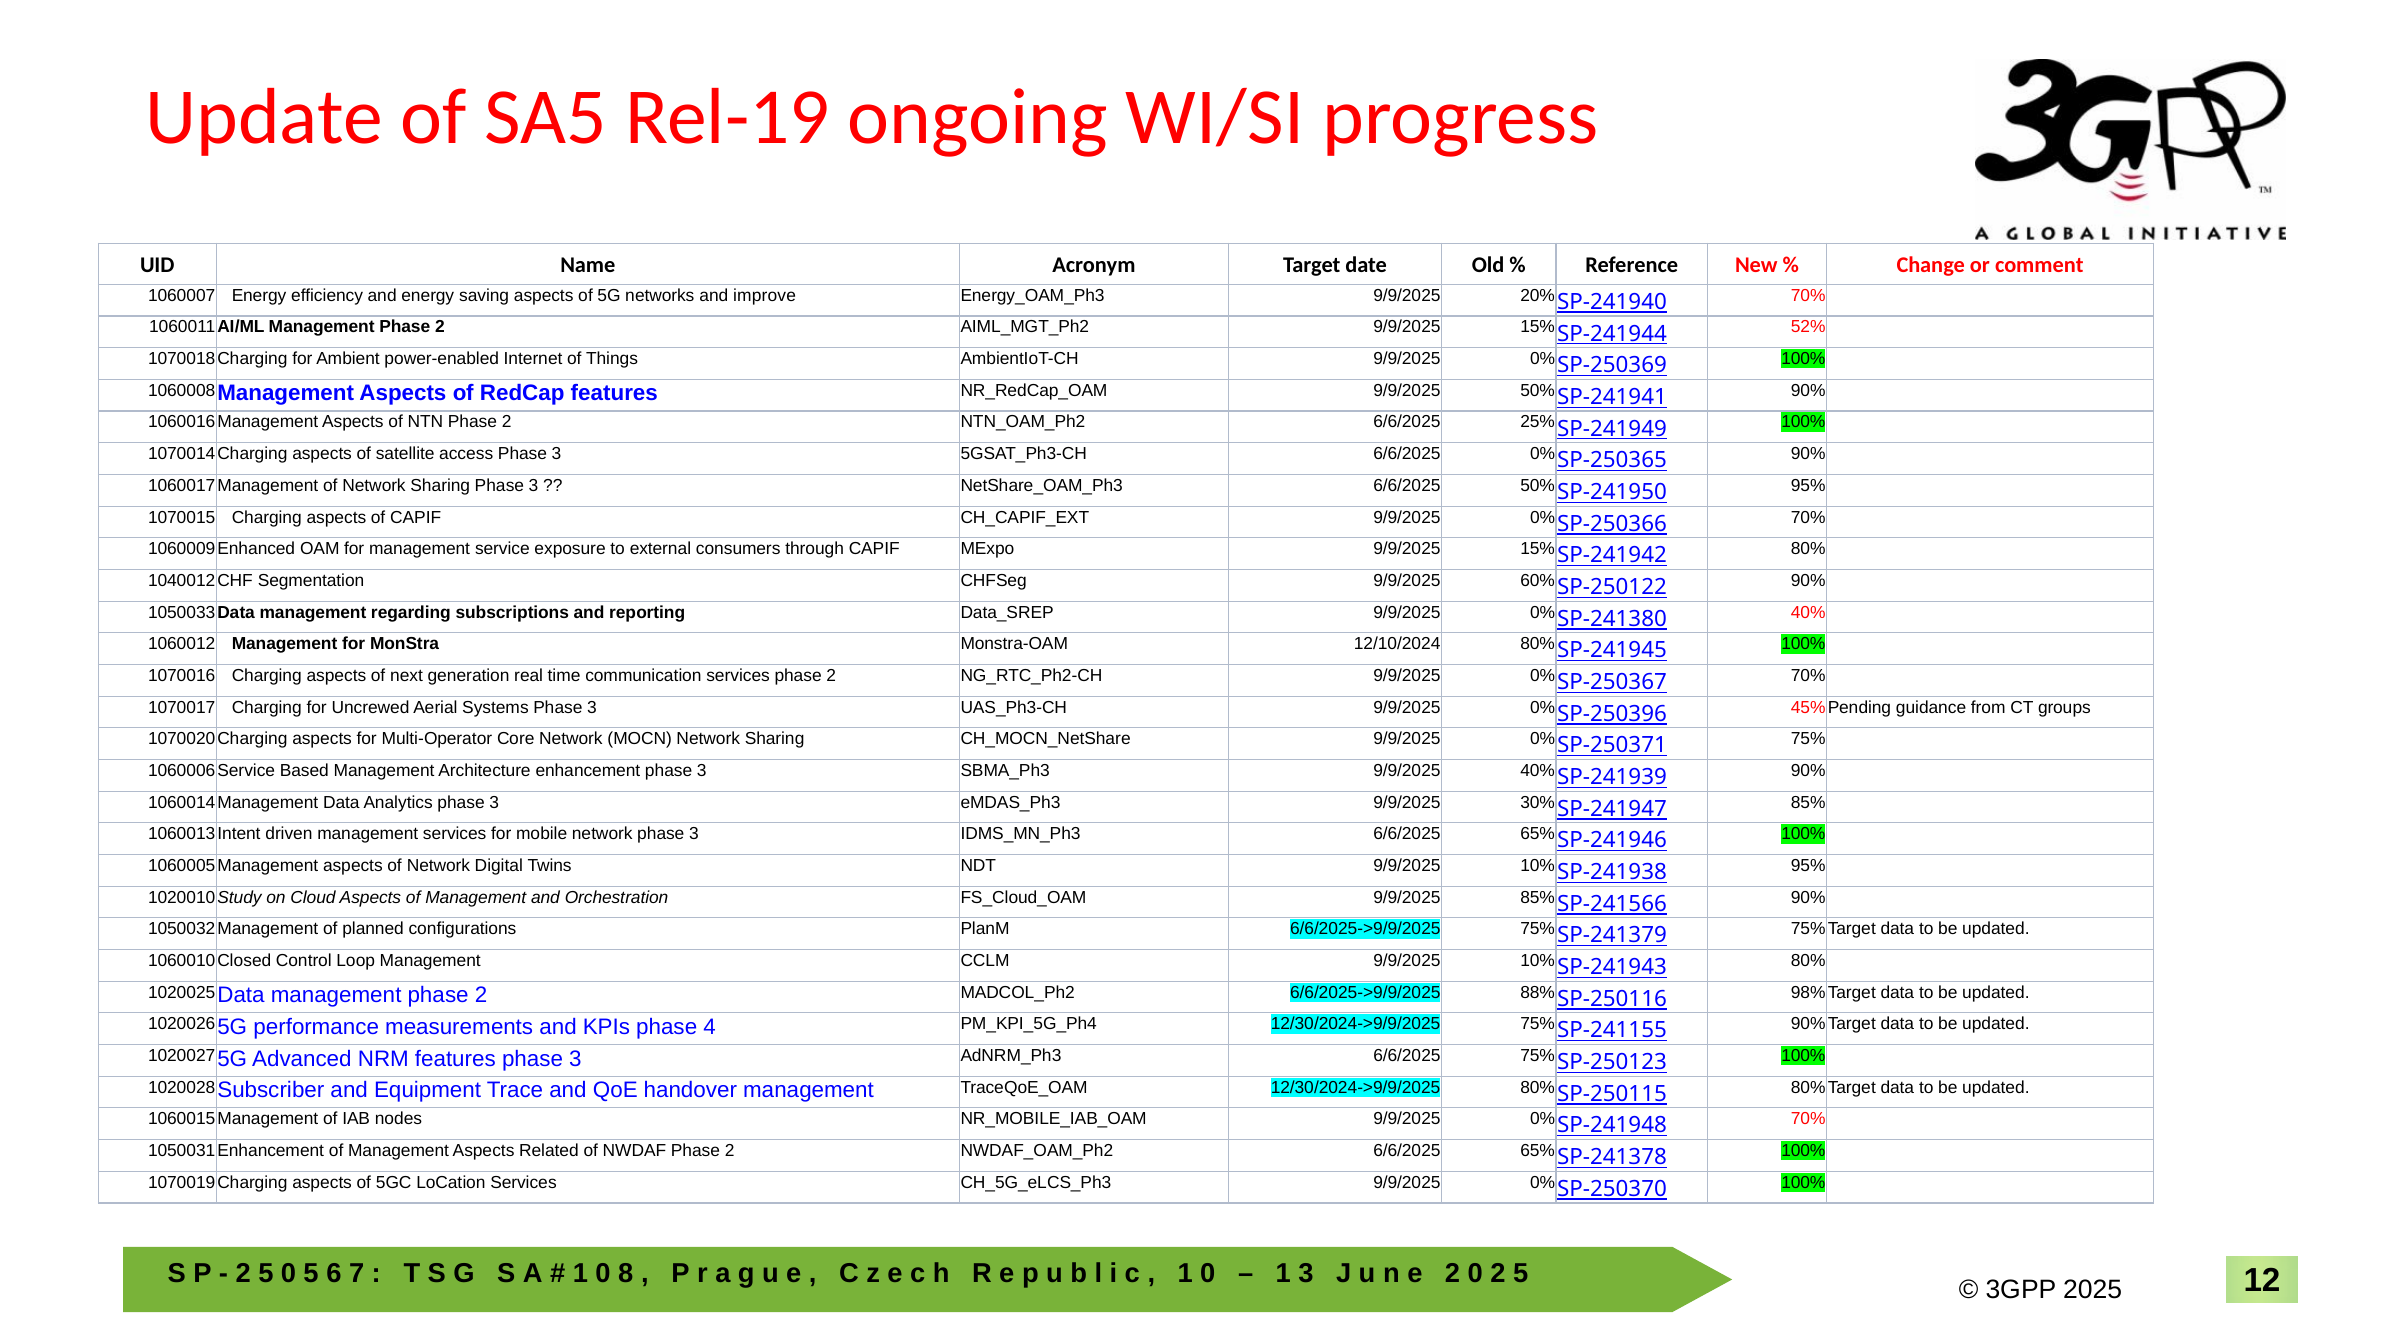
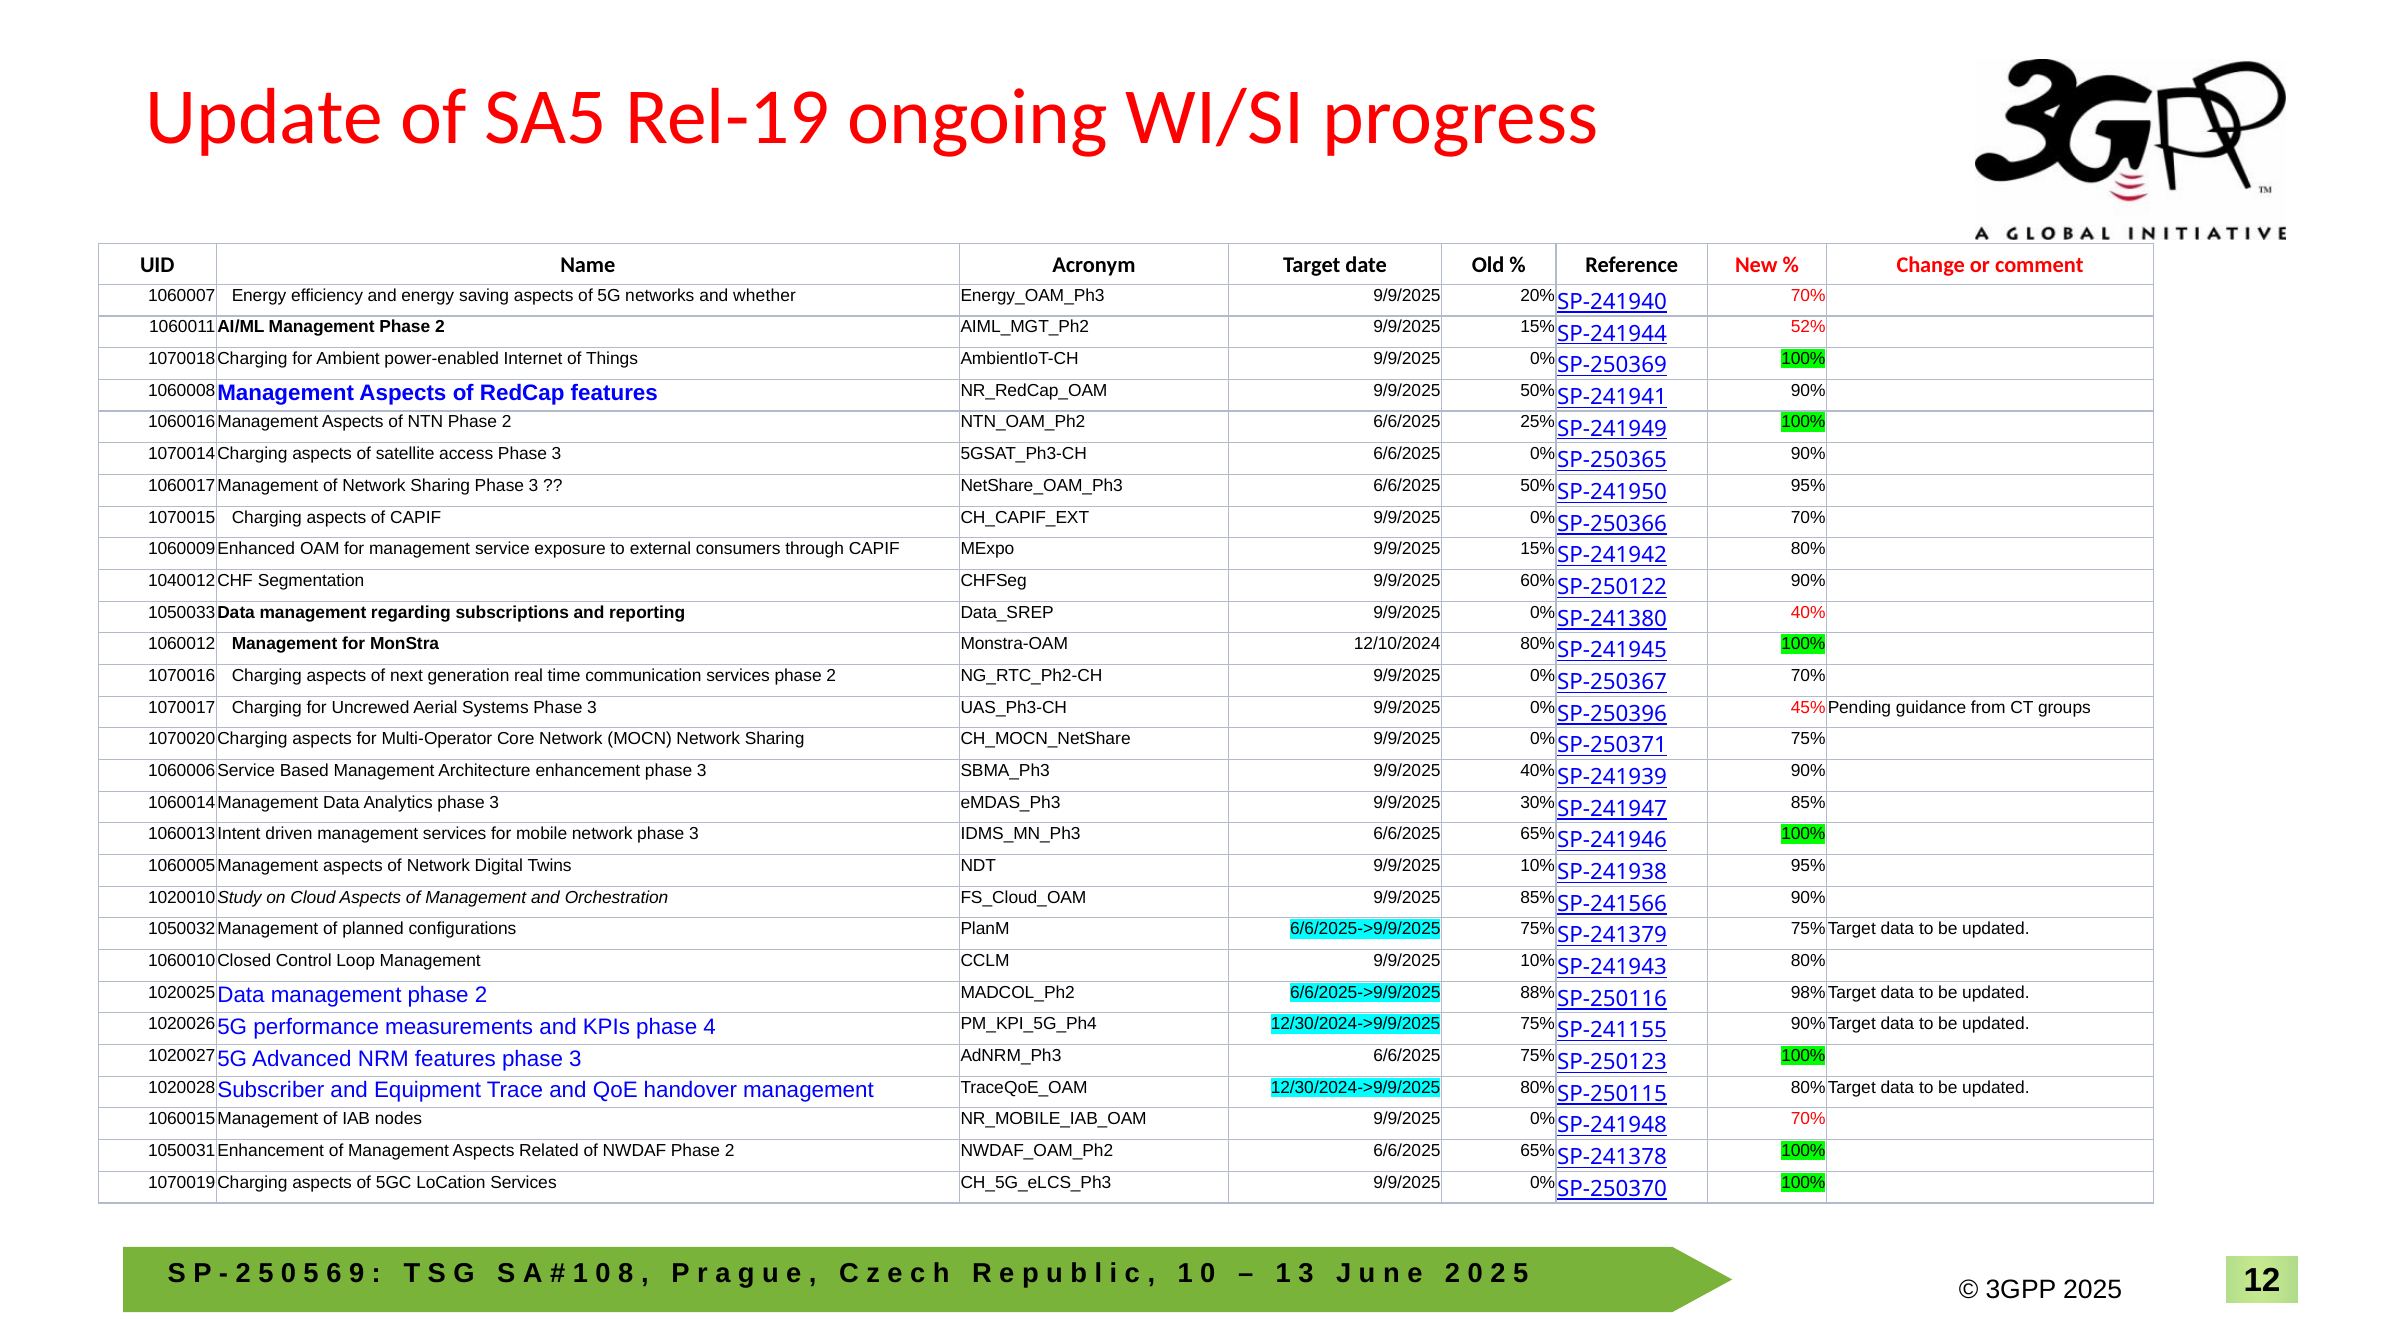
improve: improve -> whether
7: 7 -> 9
